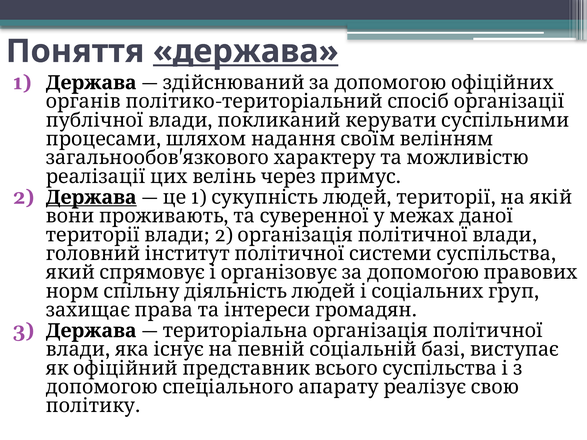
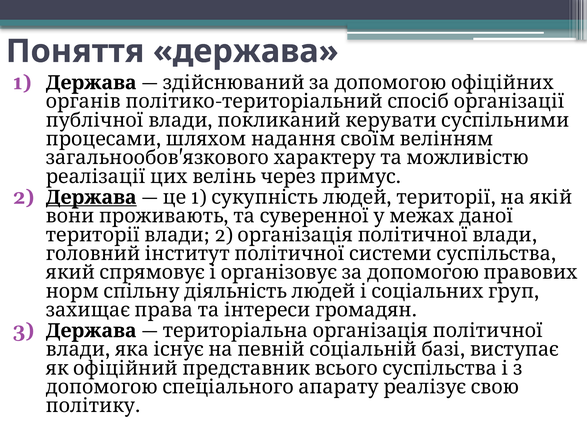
держава at (246, 51) underline: present -> none
